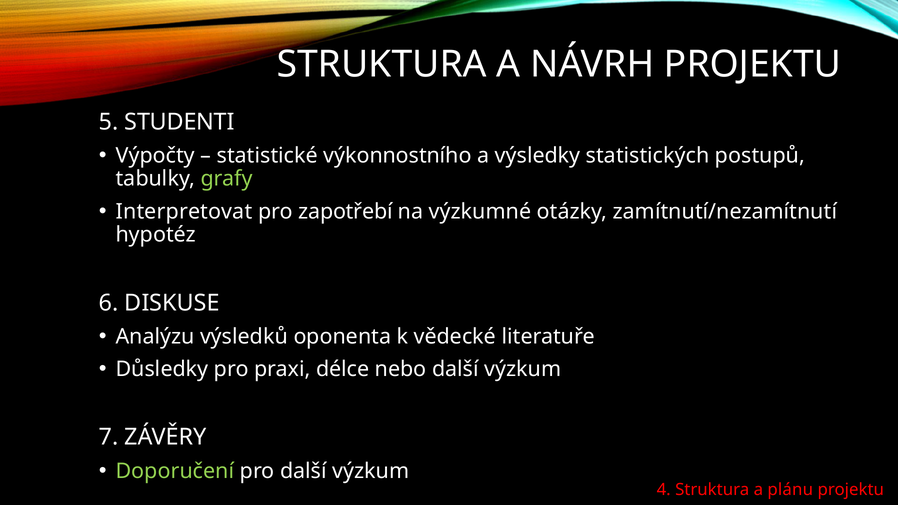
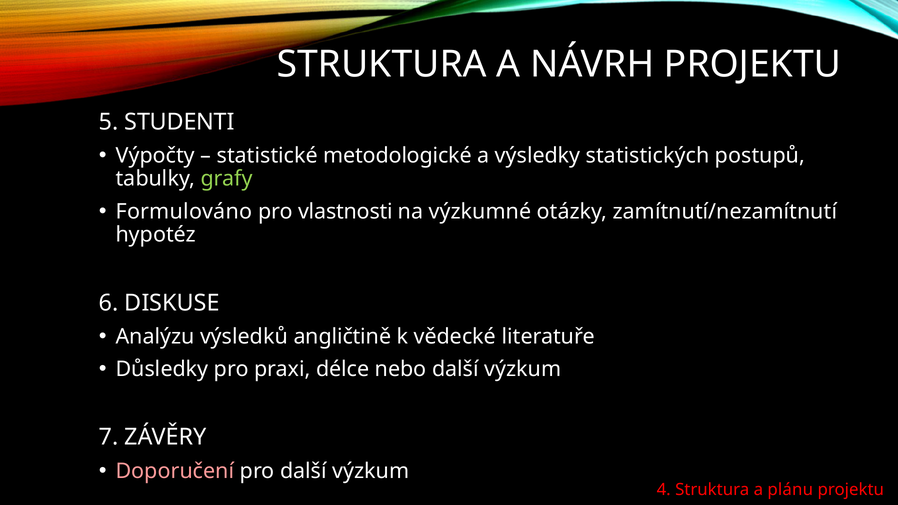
výkonnostního: výkonnostního -> metodologické
Interpretovat: Interpretovat -> Formulováno
zapotřebí: zapotřebí -> vlastnosti
oponenta: oponenta -> angličtině
Doporučení colour: light green -> pink
